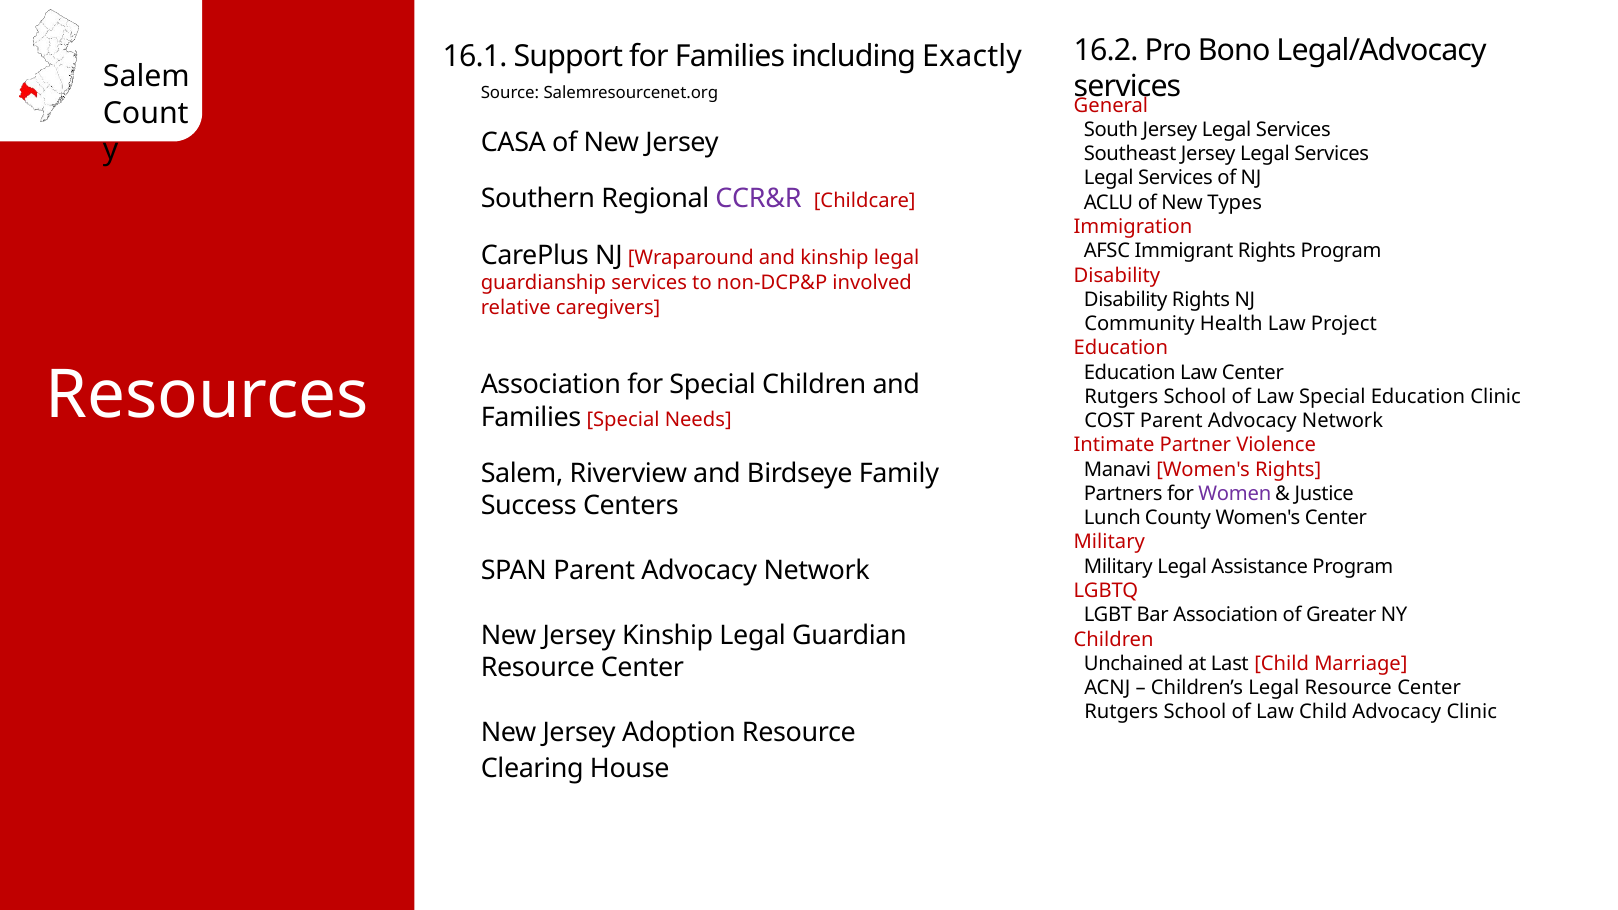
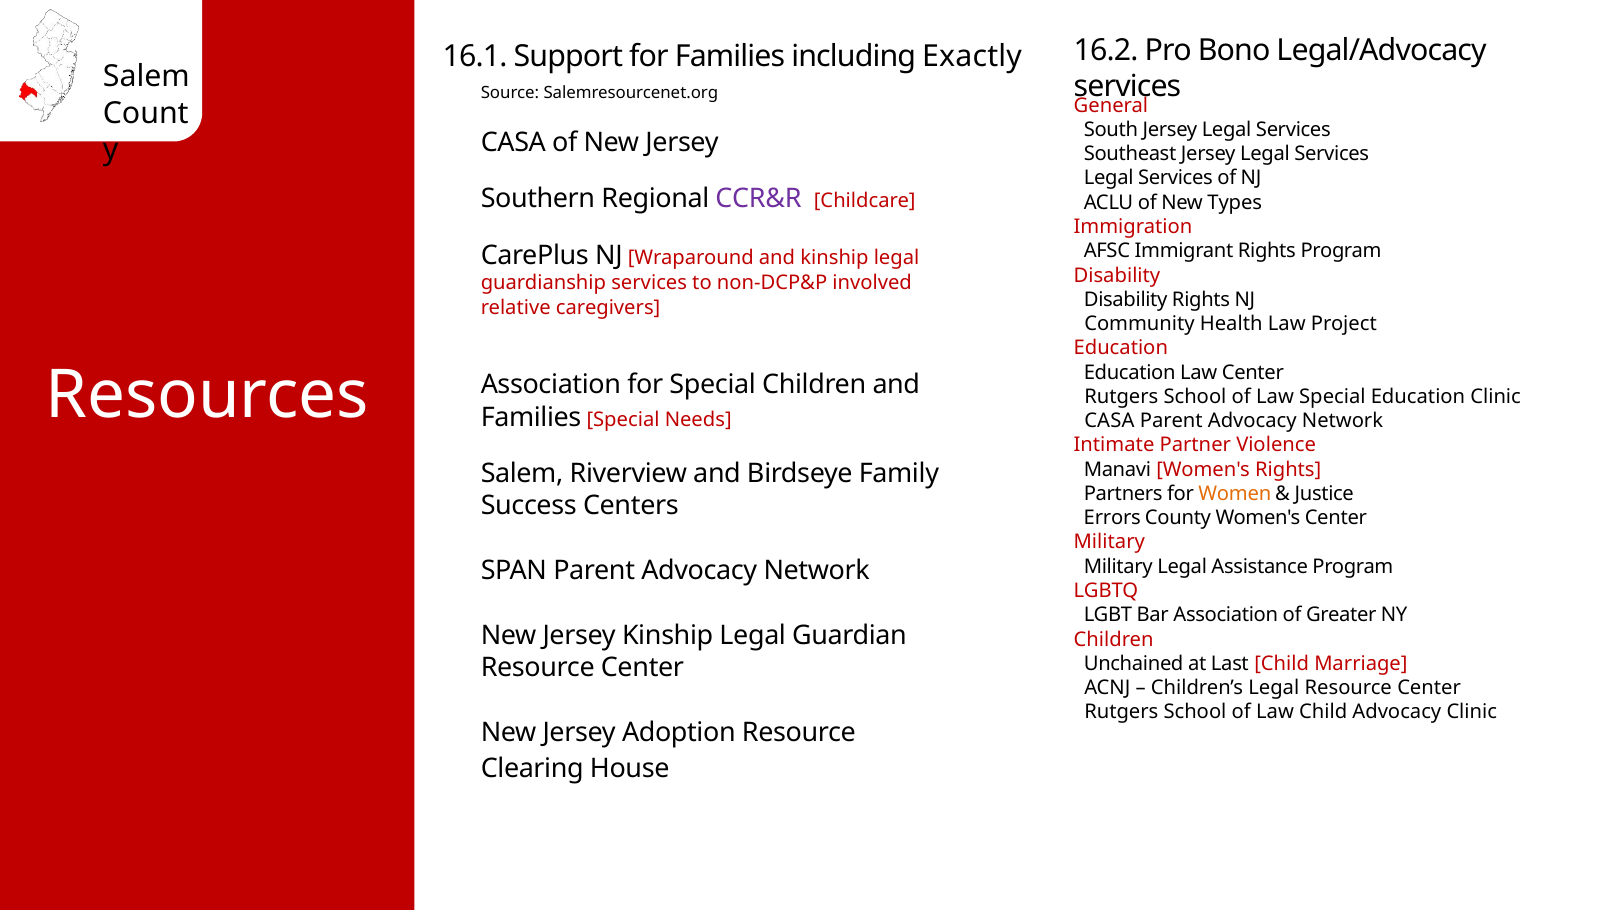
COST at (1110, 421): COST -> CASA
Women colour: purple -> orange
Lunch: Lunch -> Errors
